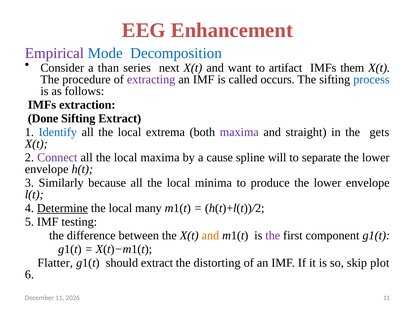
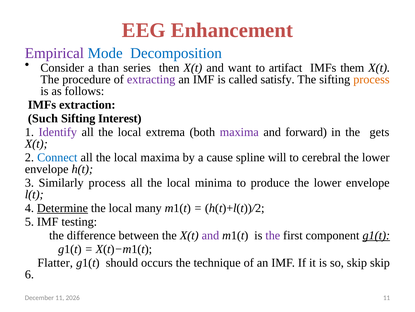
next: next -> then
occurs: occurs -> satisfy
process at (371, 79) colour: blue -> orange
Done: Done -> Such
Sifting Extract: Extract -> Interest
Identify colour: blue -> purple
straight: straight -> forward
Connect colour: purple -> blue
separate: separate -> cerebral
Similarly because: because -> process
and at (210, 235) colour: orange -> purple
g1(t at (376, 235) underline: none -> present
should extract: extract -> occurs
distorting: distorting -> technique
skip plot: plot -> skip
